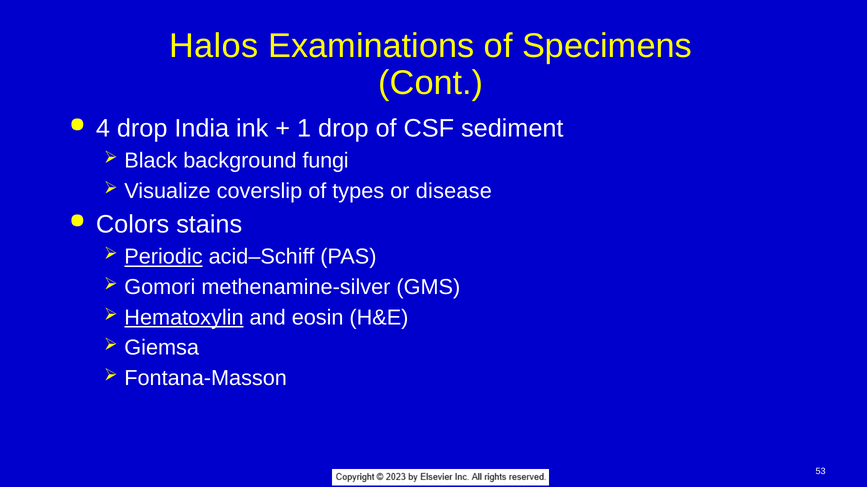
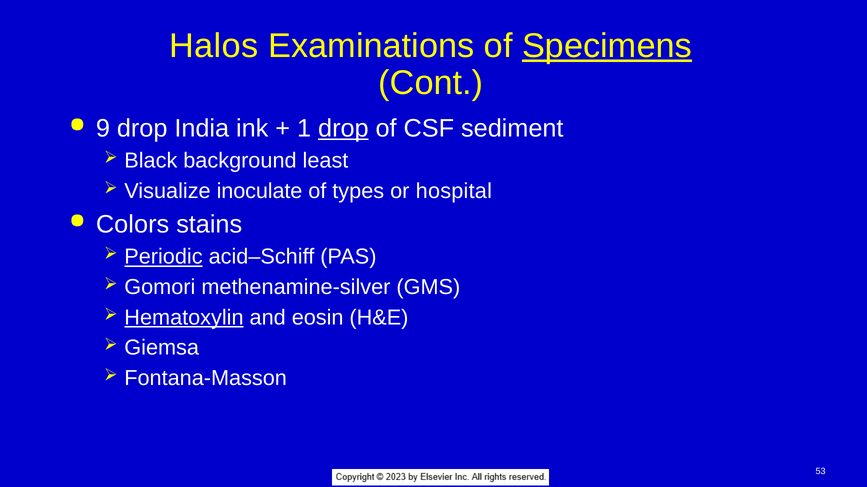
Specimens underline: none -> present
4: 4 -> 9
drop at (343, 129) underline: none -> present
fungi: fungi -> least
coverslip: coverslip -> inoculate
disease: disease -> hospital
